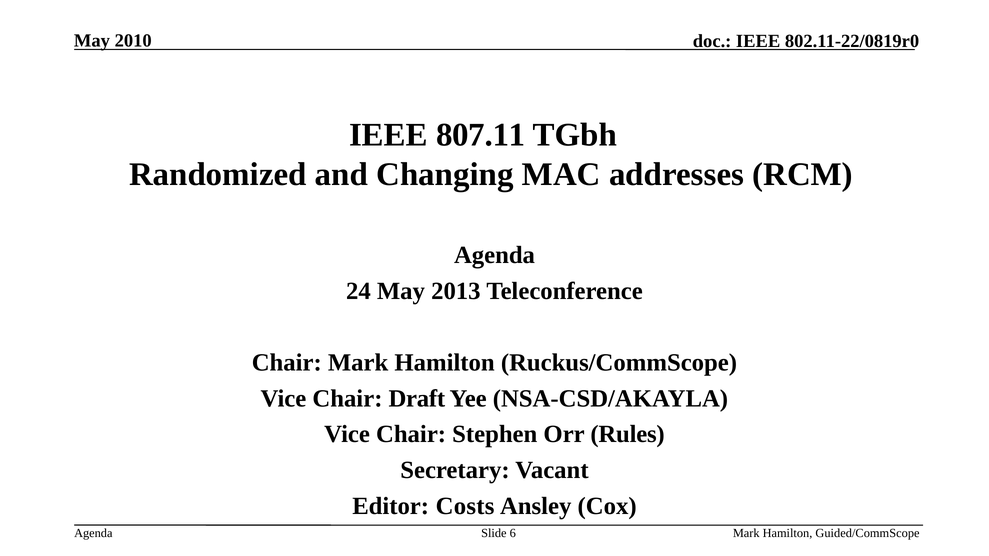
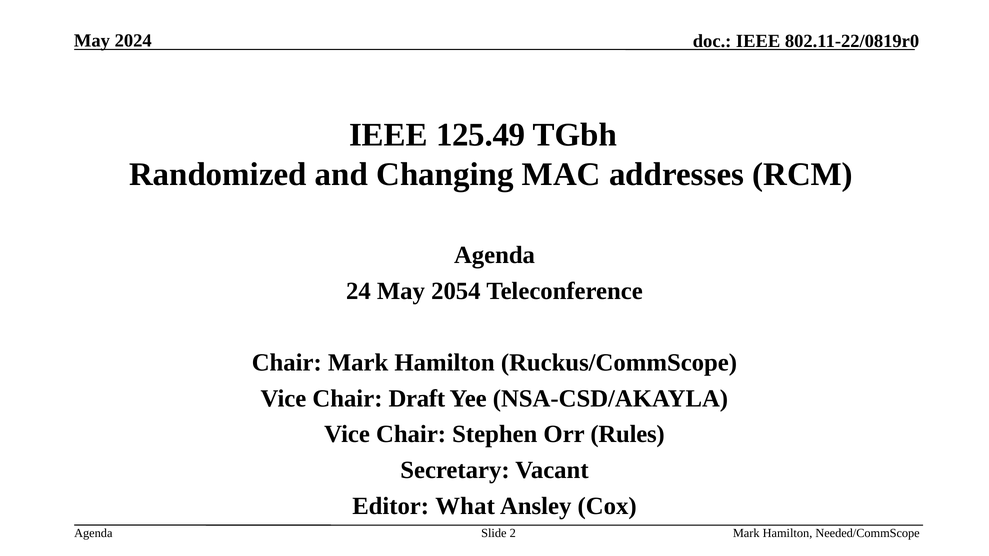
2010: 2010 -> 2024
807.11: 807.11 -> 125.49
2013: 2013 -> 2054
Costs: Costs -> What
Guided/CommScope: Guided/CommScope -> Needed/CommScope
6: 6 -> 2
